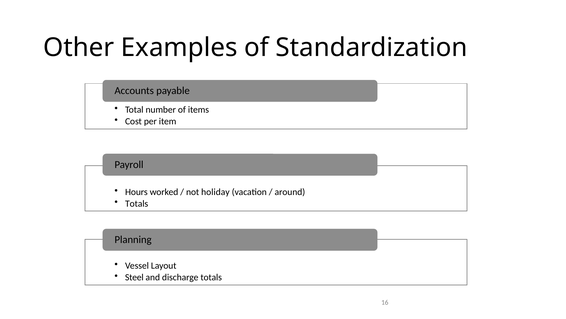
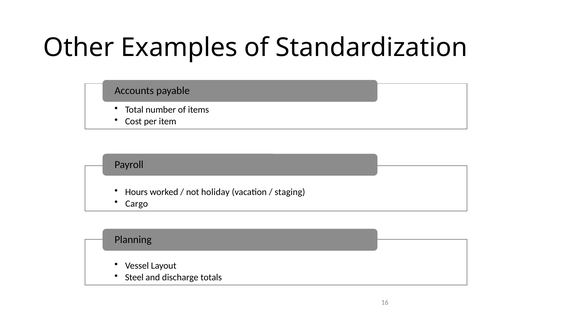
around: around -> staging
Totals at (137, 203): Totals -> Cargo
